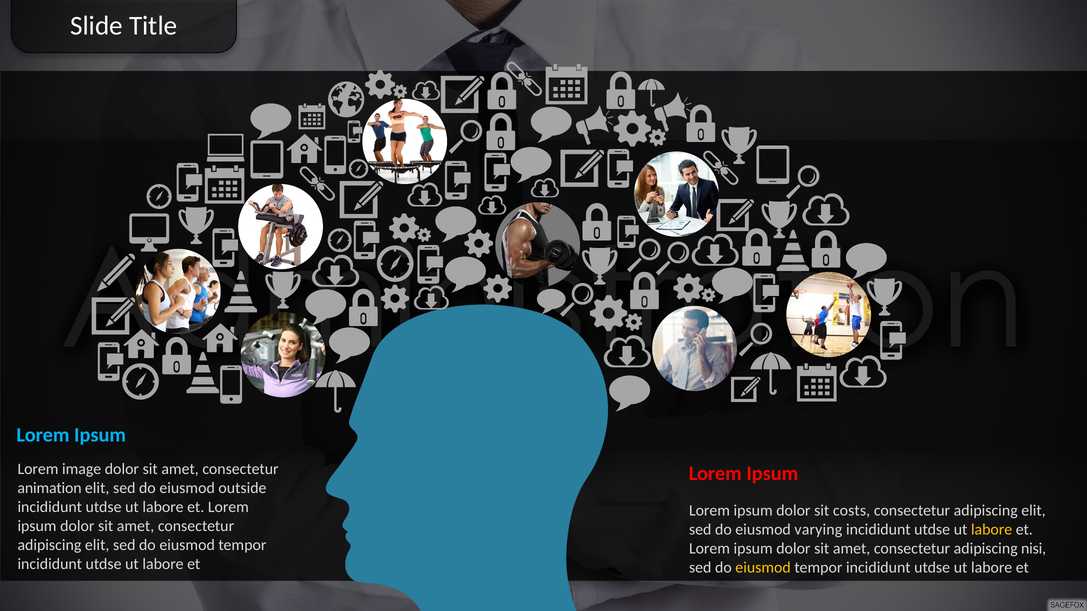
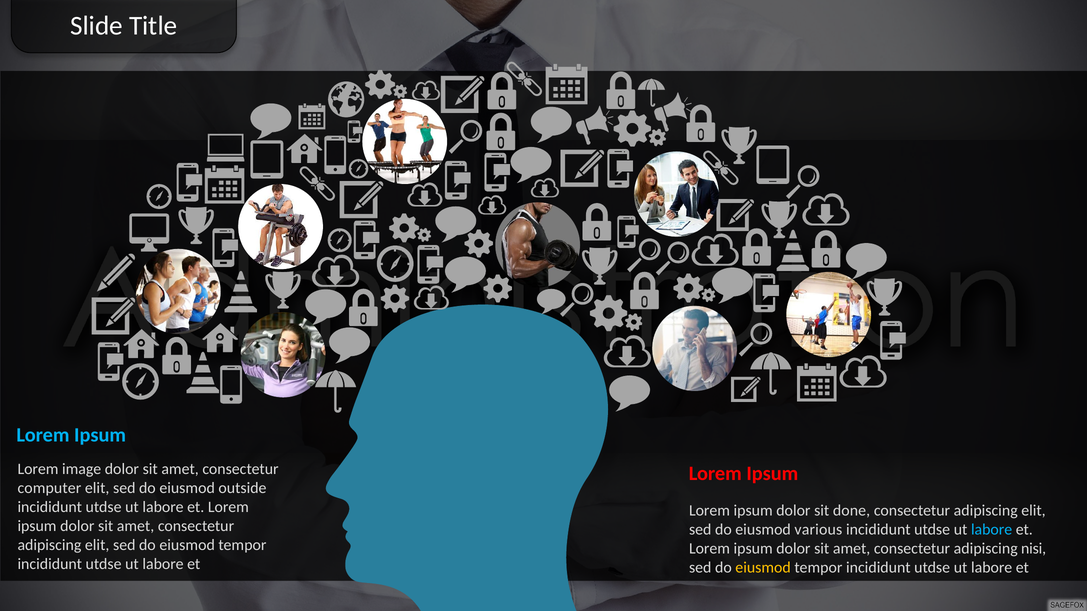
animation: animation -> computer
costs: costs -> done
varying: varying -> various
labore at (992, 530) colour: yellow -> light blue
